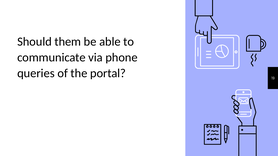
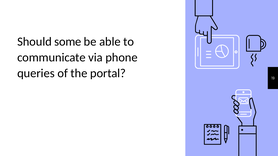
them: them -> some
